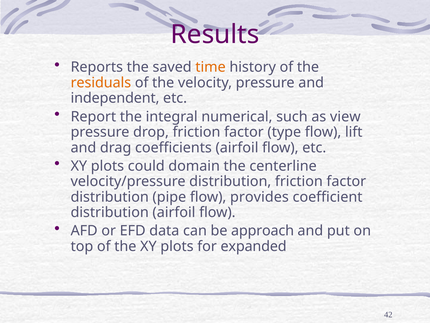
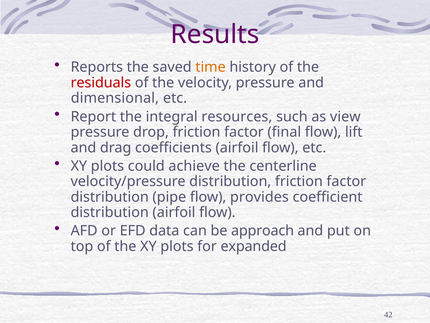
residuals colour: orange -> red
independent: independent -> dimensional
numerical: numerical -> resources
type: type -> final
domain: domain -> achieve
